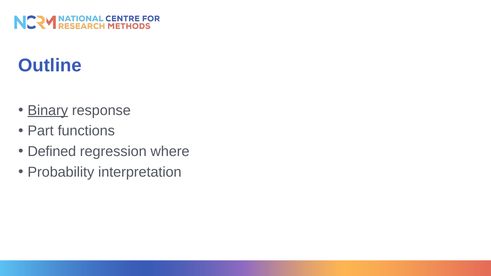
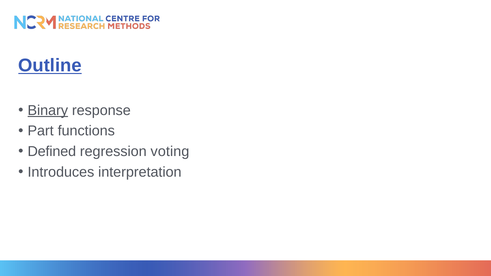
Outline underline: none -> present
where: where -> voting
Probability: Probability -> Introduces
